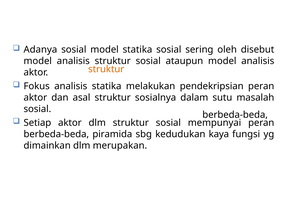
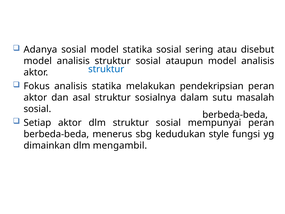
sering oleh: oleh -> atau
struktur at (106, 69) colour: orange -> blue
piramida: piramida -> menerus
kaya: kaya -> style
merupakan: merupakan -> mengambil
